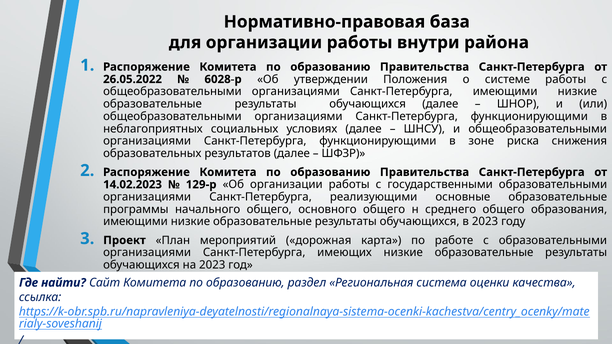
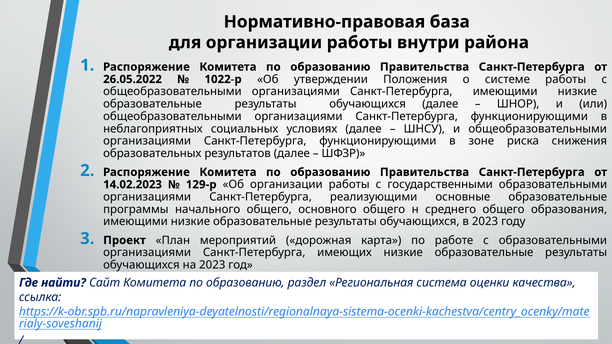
6028-р: 6028-р -> 1022-р
